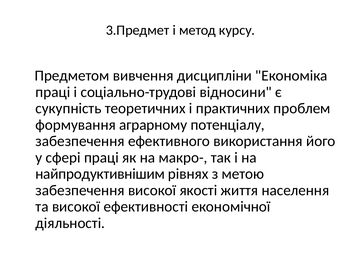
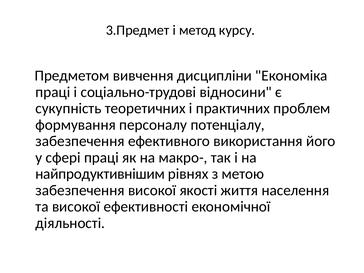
аграрному: аграрному -> персоналу
